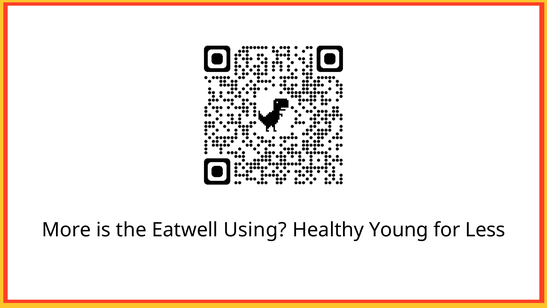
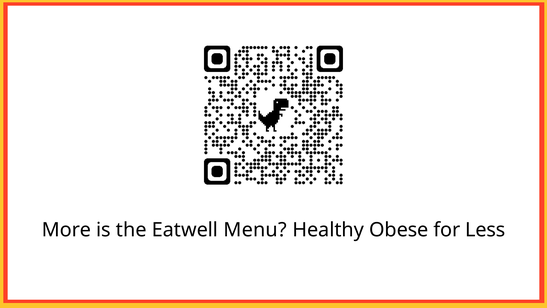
Using: Using -> Menu
Young: Young -> Obese
